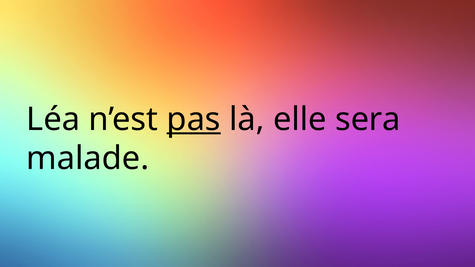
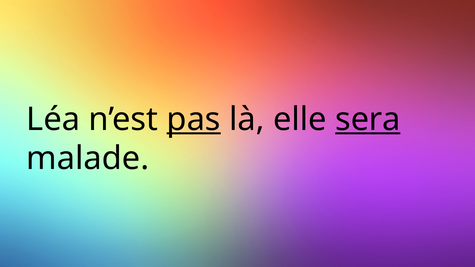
sera underline: none -> present
